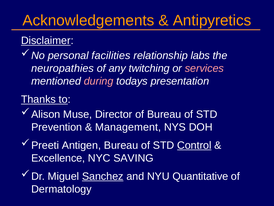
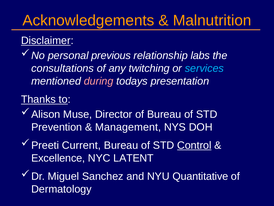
Antipyretics: Antipyretics -> Malnutrition
facilities: facilities -> previous
neuropathies: neuropathies -> consultations
services colour: pink -> light blue
Antigen: Antigen -> Current
SAVING: SAVING -> LATENT
Sanchez underline: present -> none
